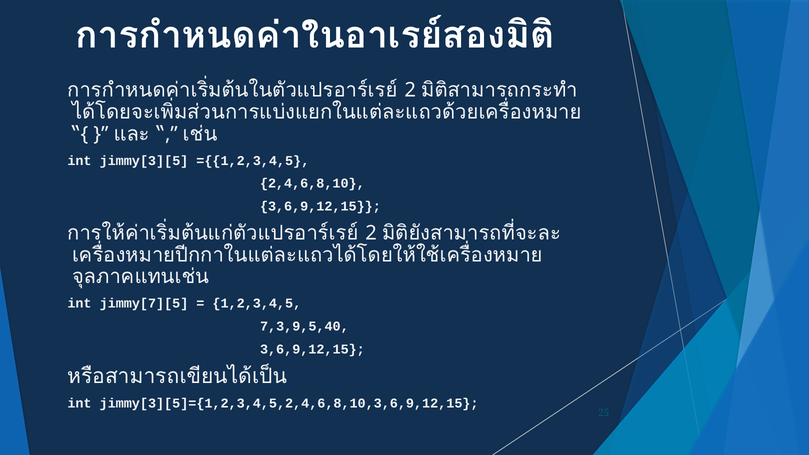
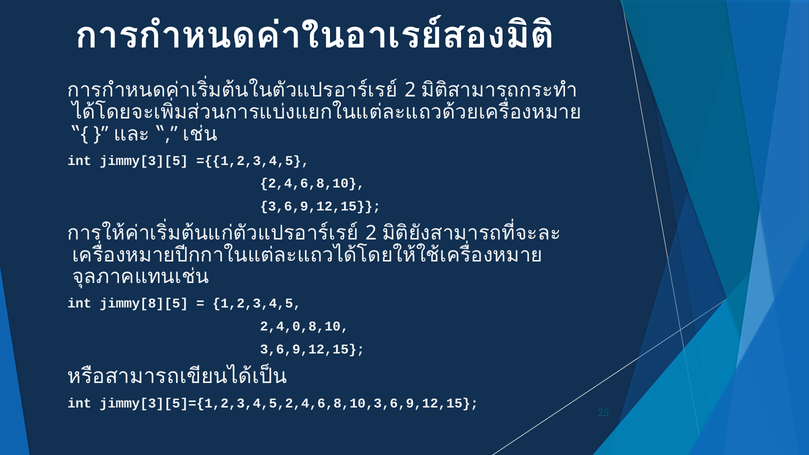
jimmy[7][5: jimmy[7][5 -> jimmy[8][5
7,3,9,5,40: 7,3,9,5,40 -> 2,4,0,8,10
